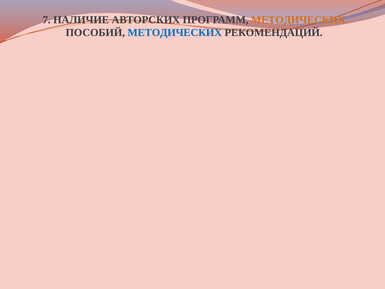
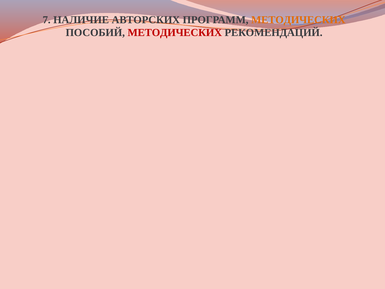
МЕТОДИЧЕСКИХ at (175, 33) colour: blue -> red
